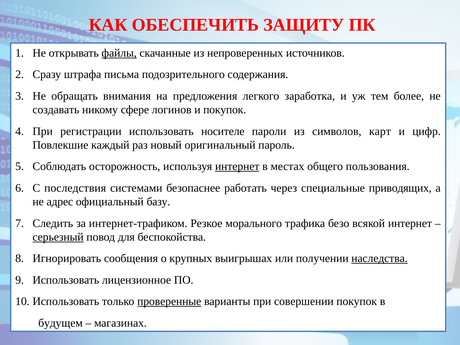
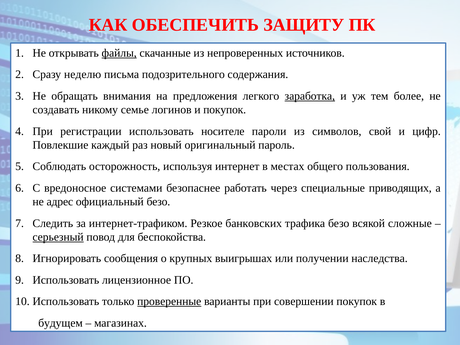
штрафа: штрафа -> неделю
заработка underline: none -> present
сфере: сфере -> семье
карт: карт -> свой
интернет at (237, 167) underline: present -> none
последствия: последствия -> вредоносное
официальный базу: базу -> безо
морального: морального -> банковских
всякой интернет: интернет -> сложные
наследства underline: present -> none
